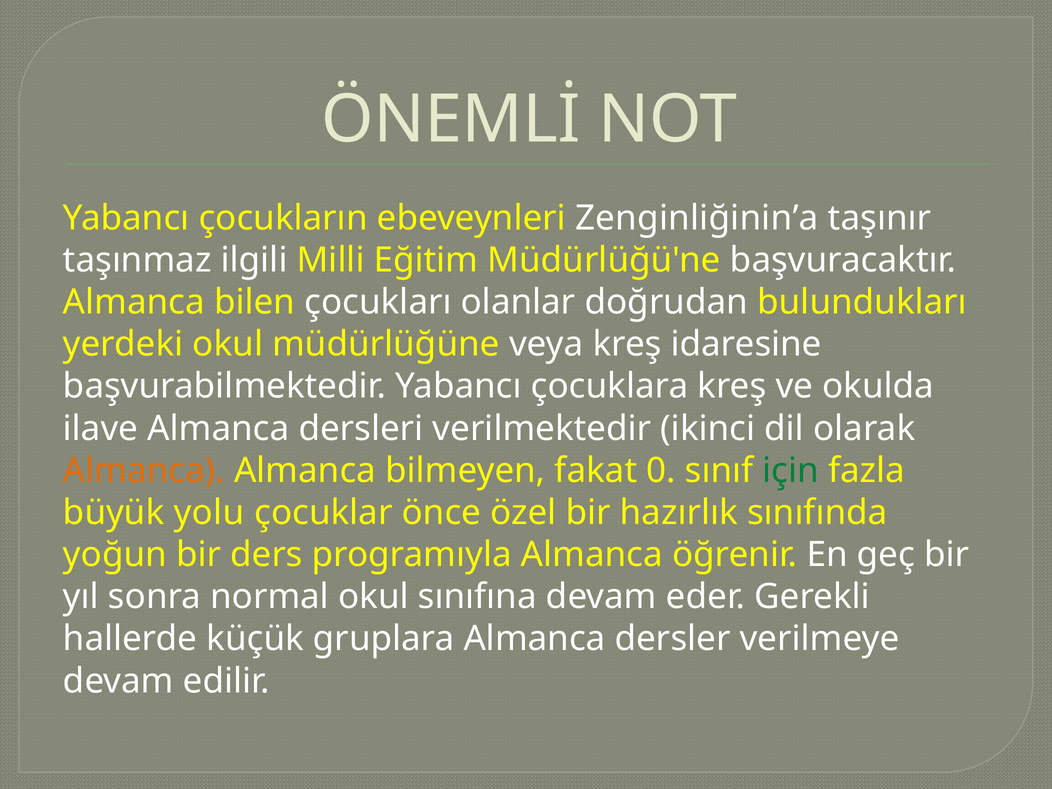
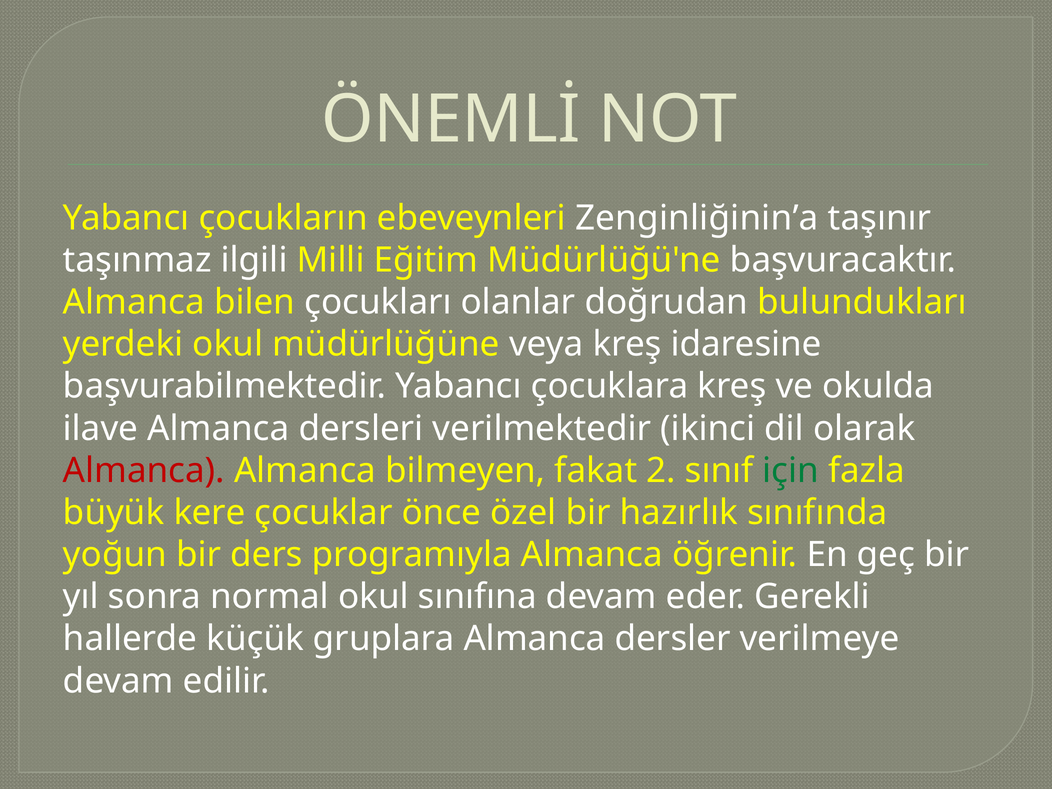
Almanca at (144, 471) colour: orange -> red
0: 0 -> 2
yolu: yolu -> kere
